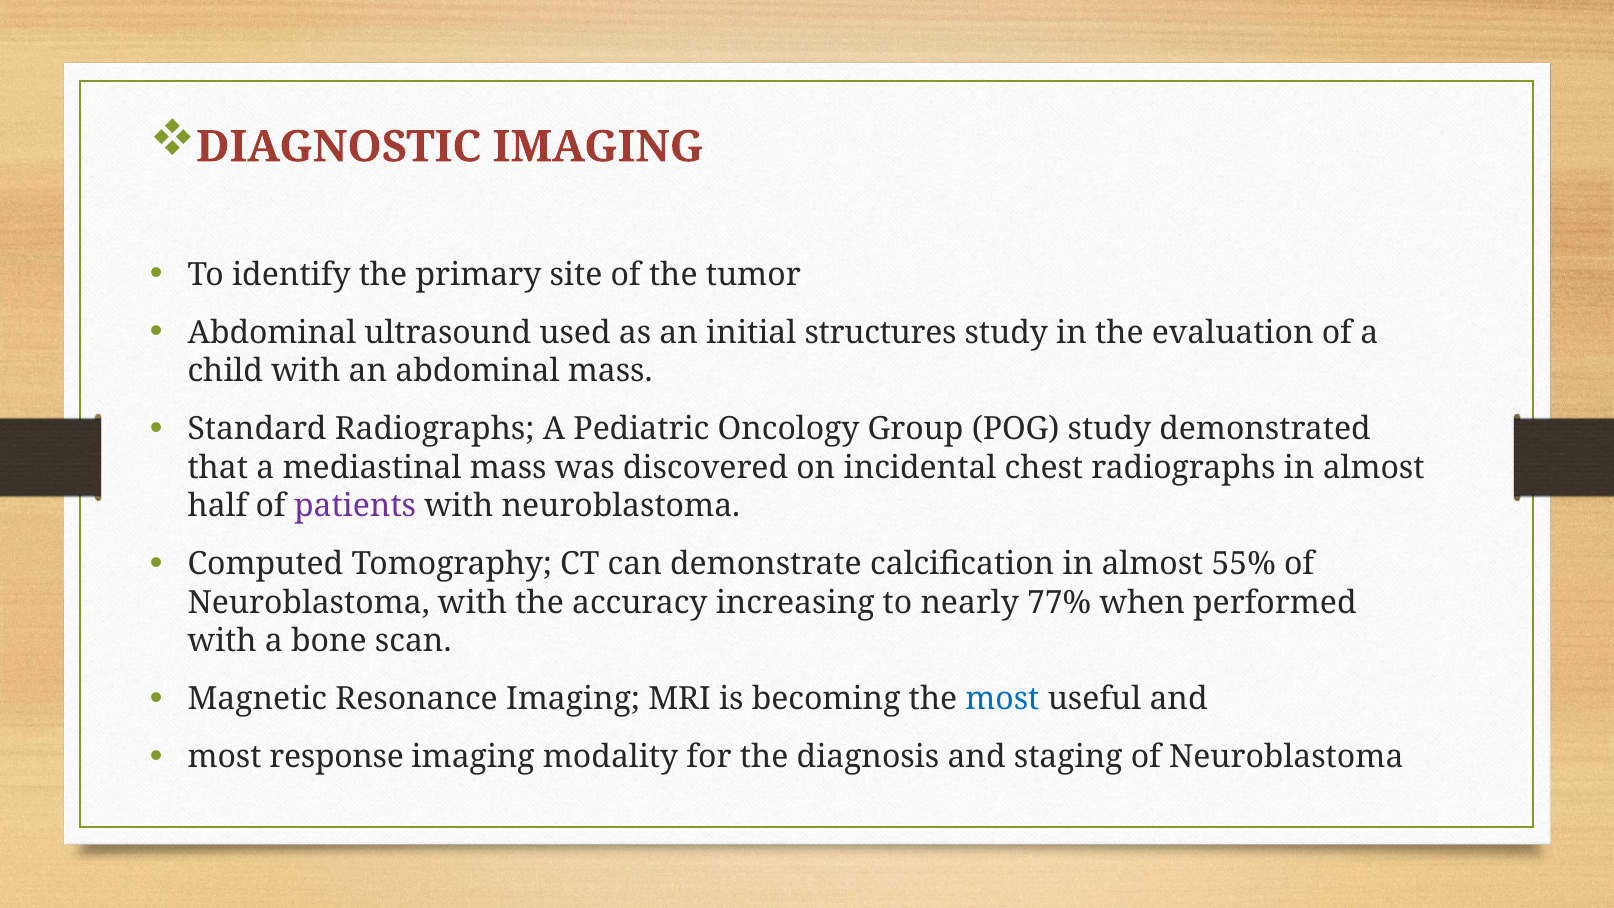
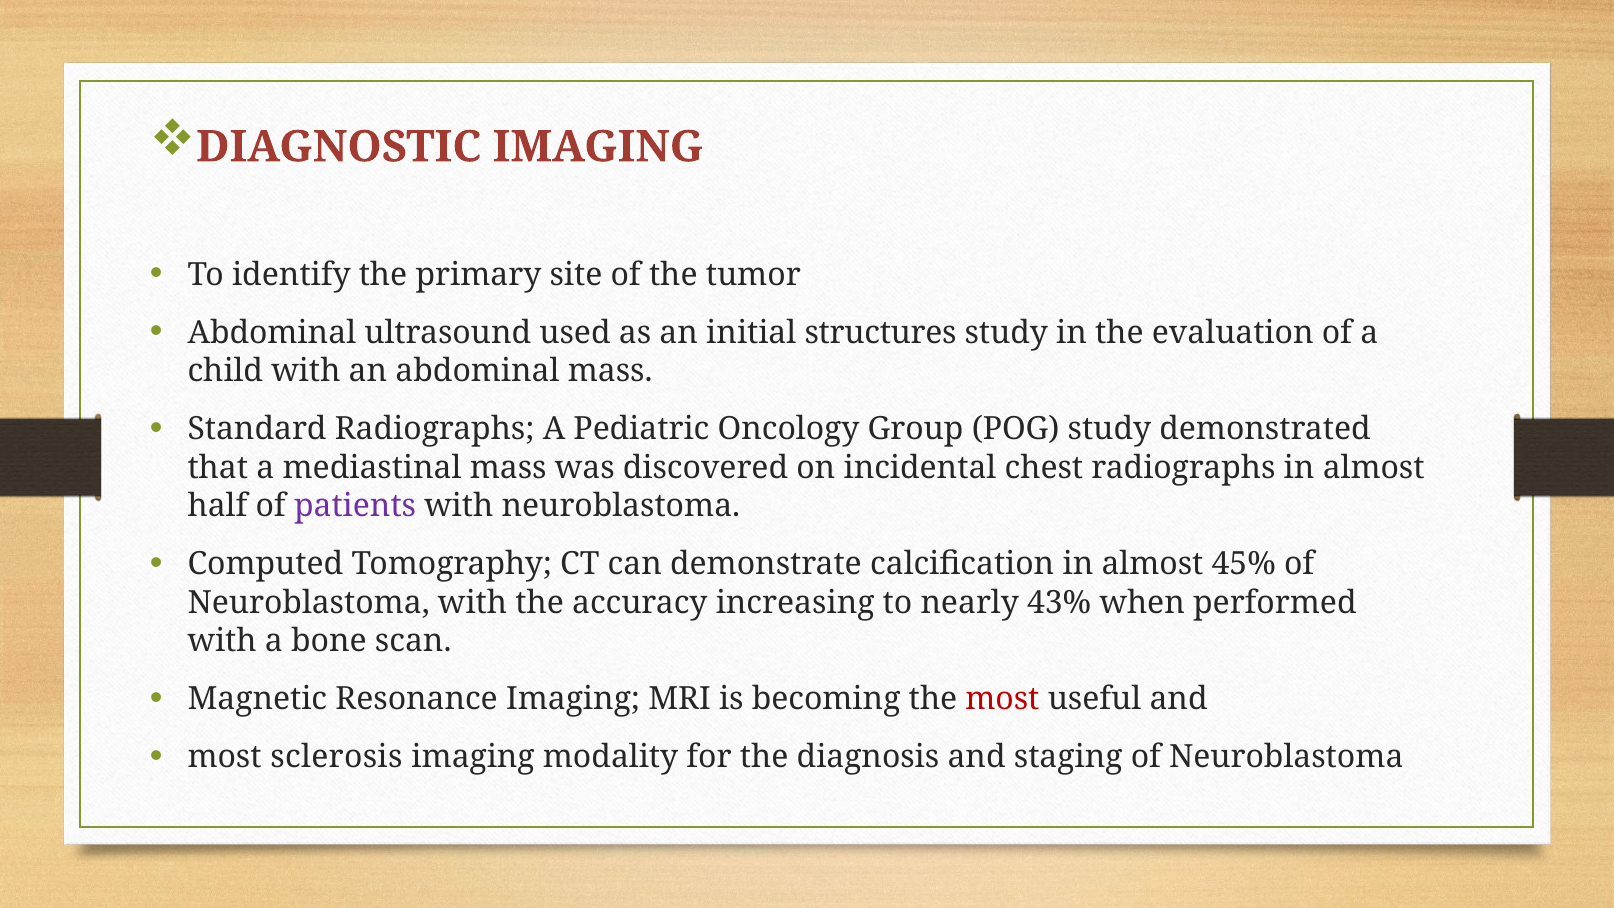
55%: 55% -> 45%
77%: 77% -> 43%
most at (1002, 699) colour: blue -> red
response: response -> sclerosis
